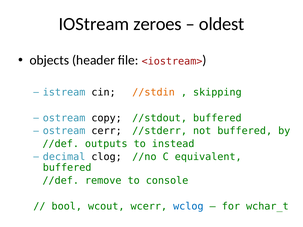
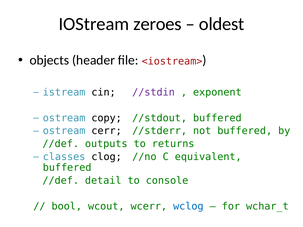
//stdin colour: orange -> purple
skipping: skipping -> exponent
instead: instead -> returns
decimal: decimal -> classes
remove: remove -> detail
